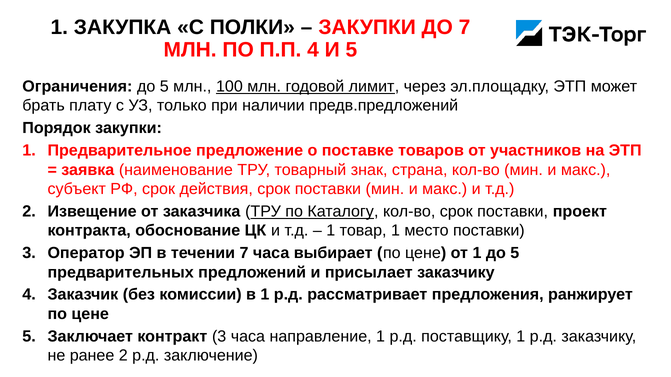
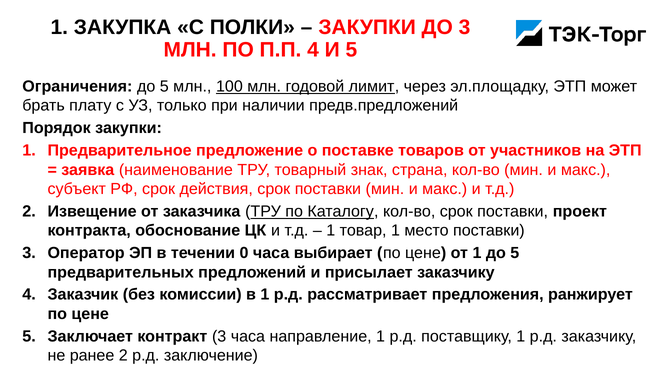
ДО 7: 7 -> 3
течении 7: 7 -> 0
